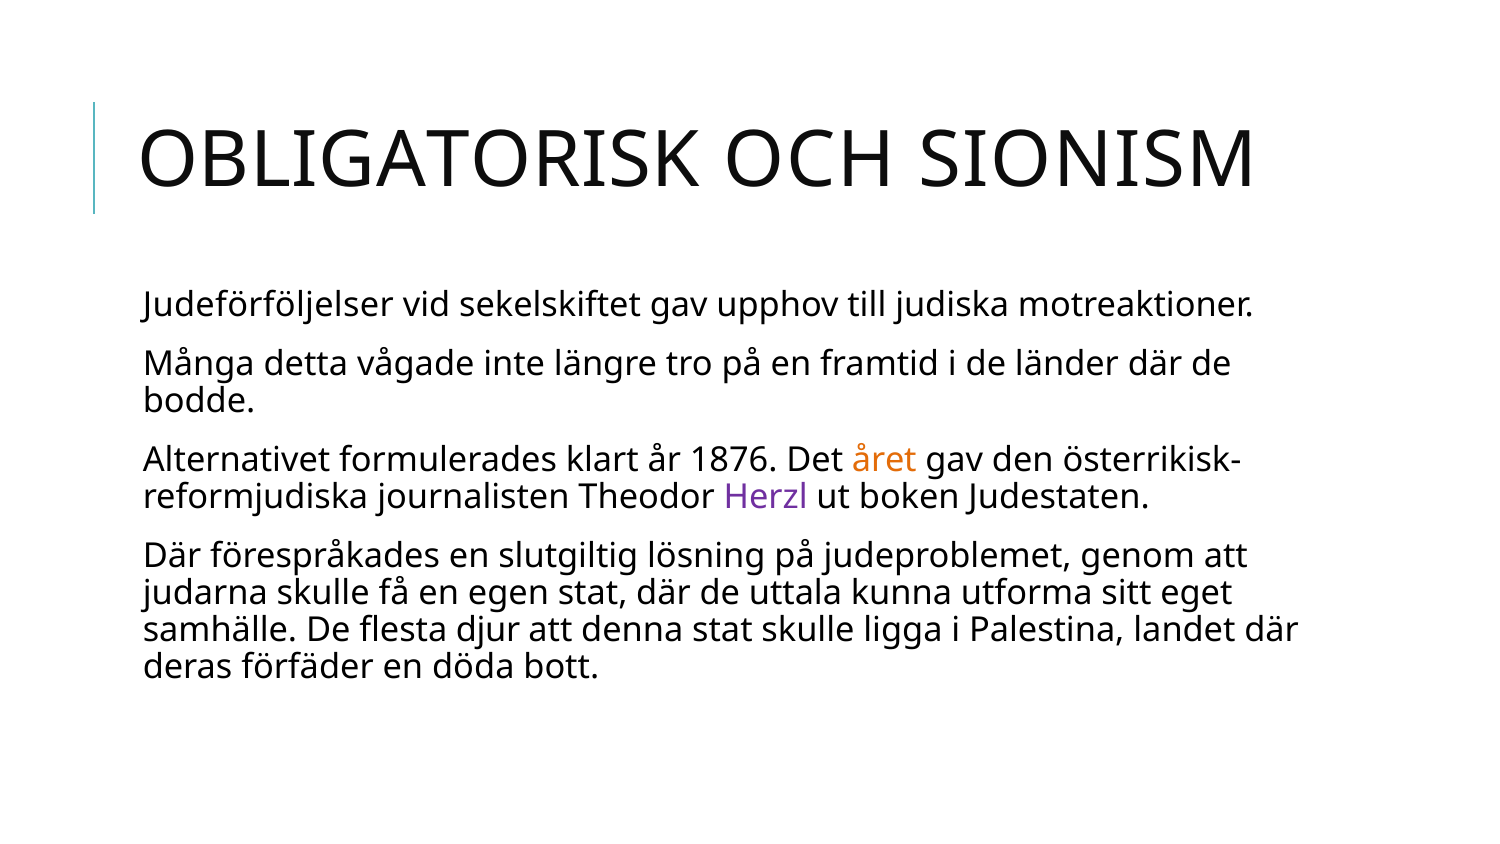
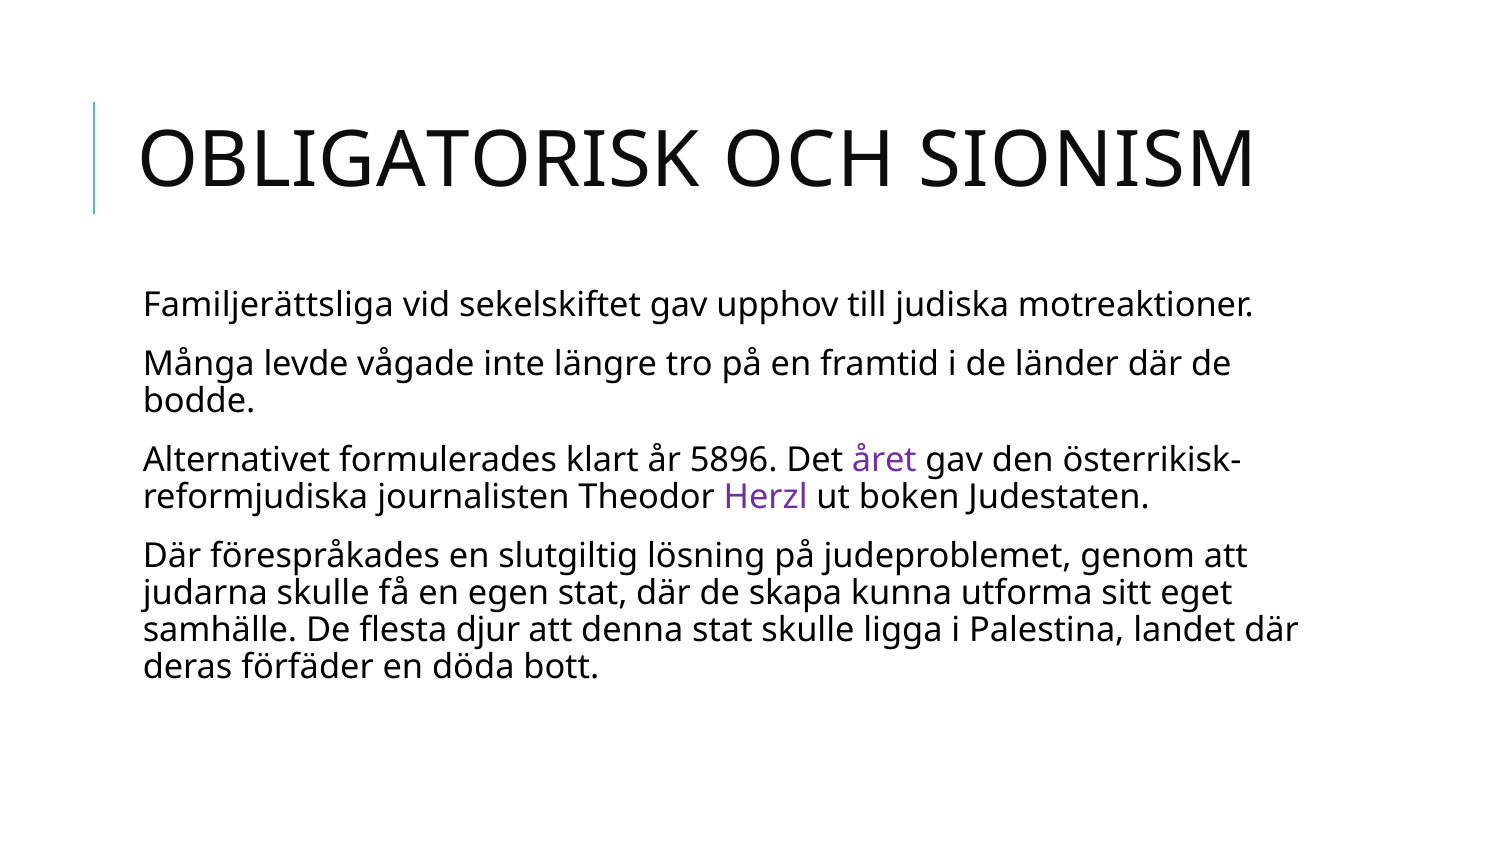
Judeförföljelser: Judeförföljelser -> Familjerättsliga
detta: detta -> levde
1876: 1876 -> 5896
året colour: orange -> purple
uttala: uttala -> skapa
